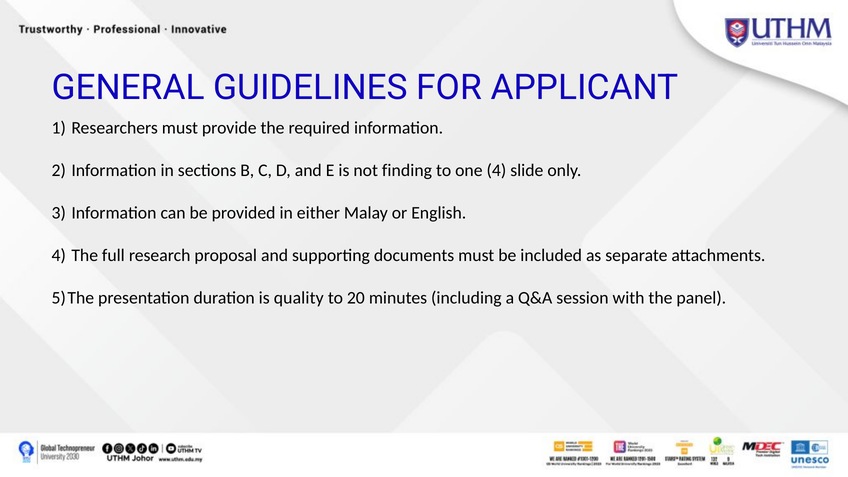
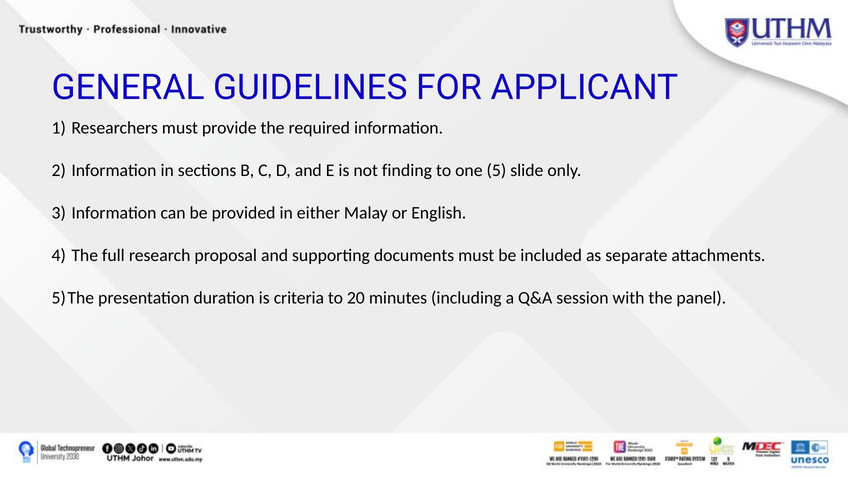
one 4: 4 -> 5
quality: quality -> criteria
